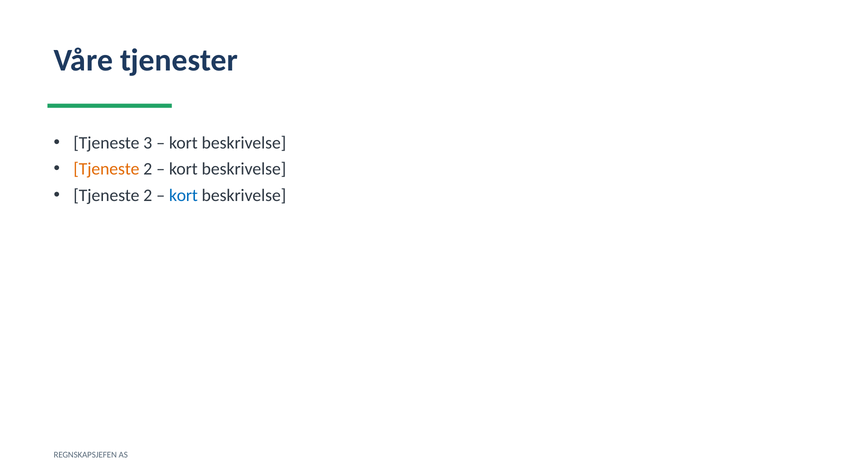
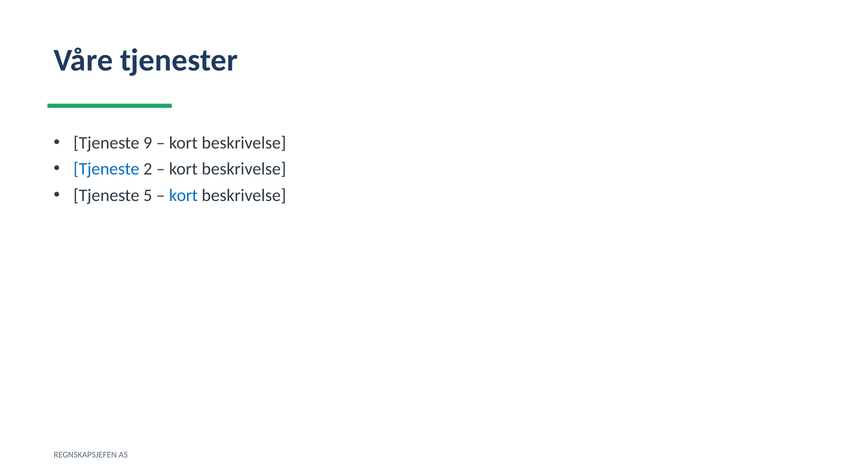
3: 3 -> 9
Tjeneste at (106, 169) colour: orange -> blue
2 at (148, 195): 2 -> 5
